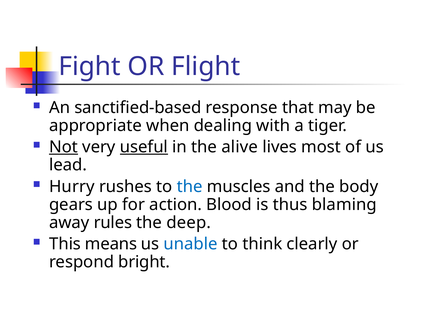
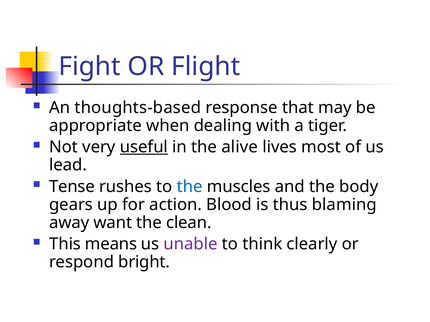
sanctified-based: sanctified-based -> thoughts-based
Not underline: present -> none
Hurry: Hurry -> Tense
rules: rules -> want
deep: deep -> clean
unable colour: blue -> purple
